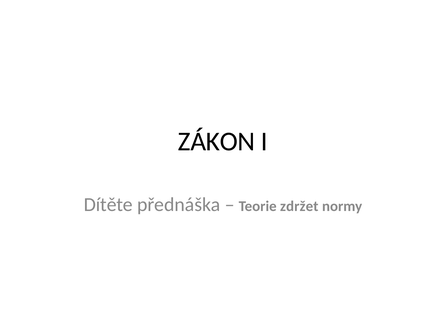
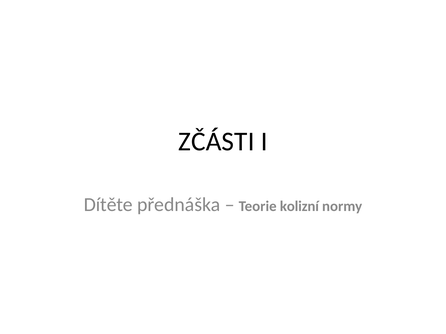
ZÁKON: ZÁKON -> ZČÁSTI
zdržet: zdržet -> kolizní
